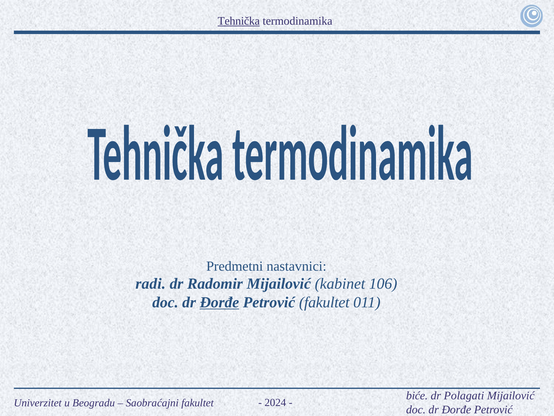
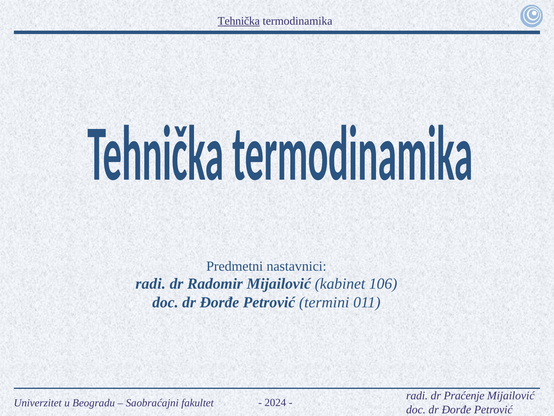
Đorđe at (219, 302) underline: present -> none
Petrović fakultet: fakultet -> termini
biće at (417, 395): biće -> radi
Polagati: Polagati -> Praćenje
